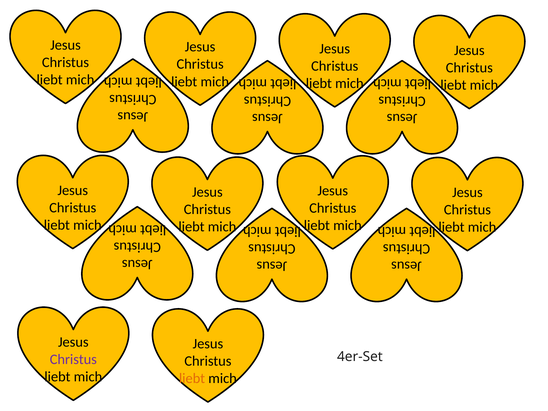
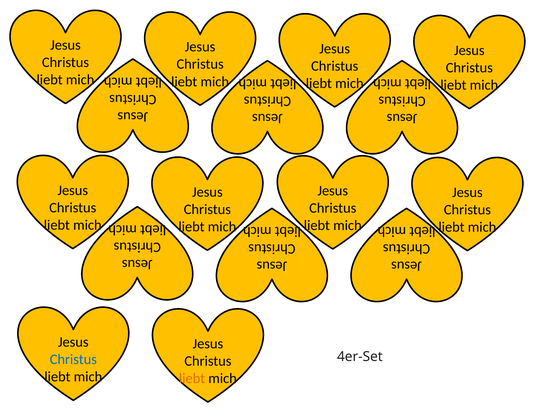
Christus at (73, 359) colour: purple -> blue
